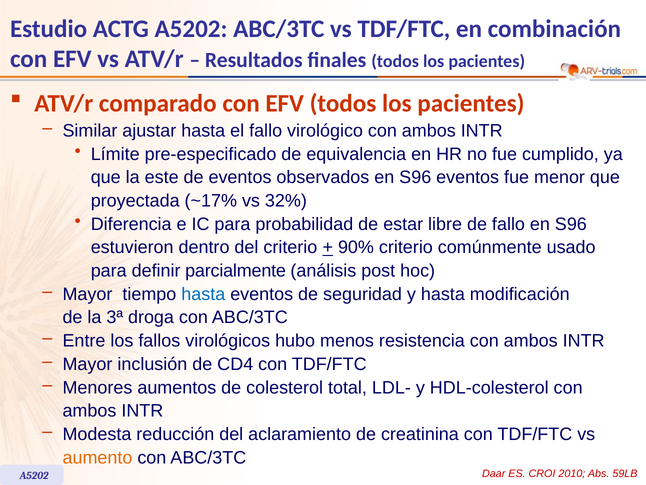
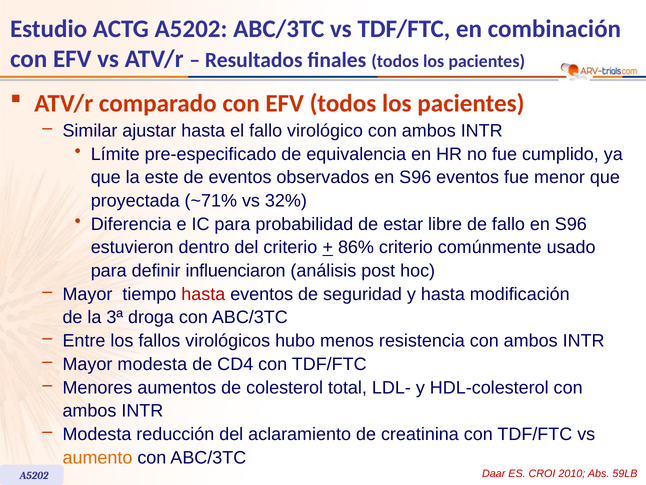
~17%: ~17% -> ~71%
90%: 90% -> 86%
parcialmente: parcialmente -> influenciaron
hasta at (203, 294) colour: blue -> red
Mayor inclusión: inclusión -> modesta
